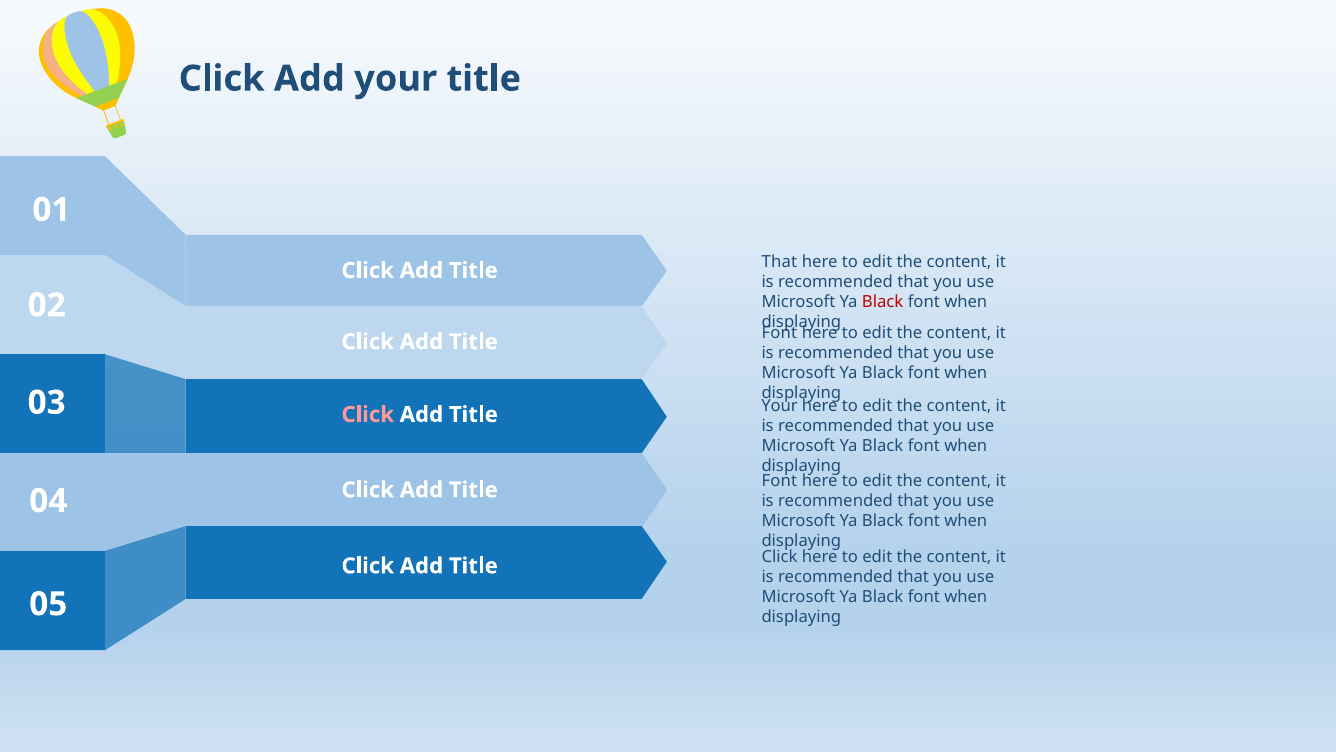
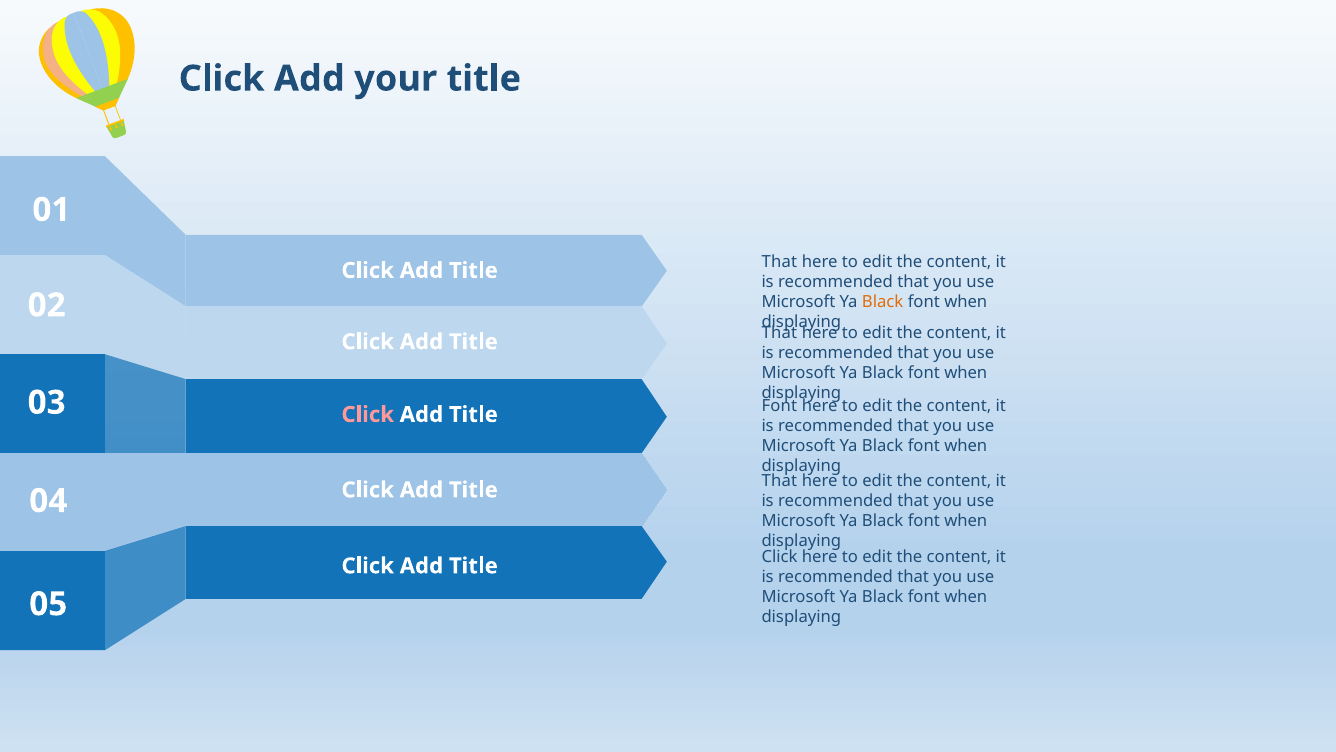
Black at (883, 302) colour: red -> orange
Font at (779, 333): Font -> That
Your at (780, 406): Your -> Font
Font at (779, 481): Font -> That
